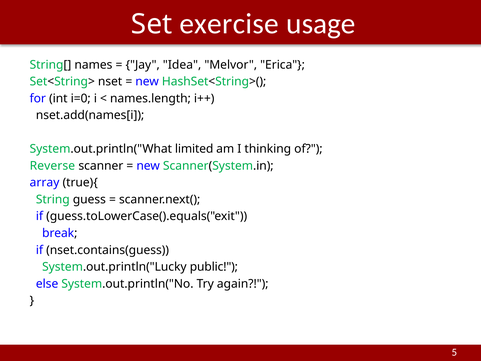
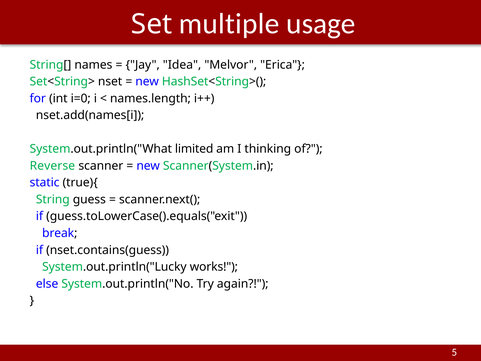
exercise: exercise -> multiple
array: array -> static
public: public -> works
